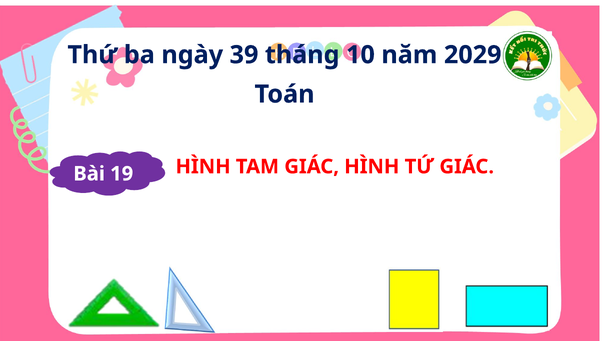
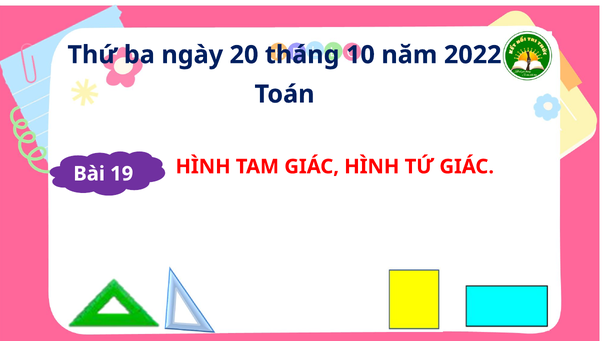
39: 39 -> 20
2029: 2029 -> 2022
